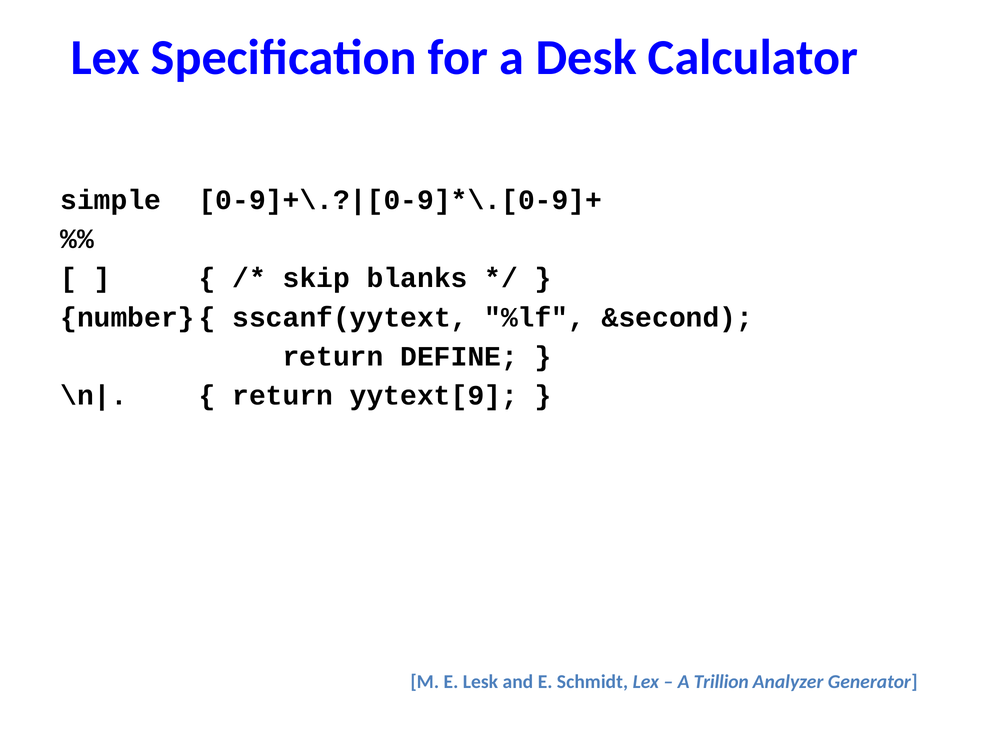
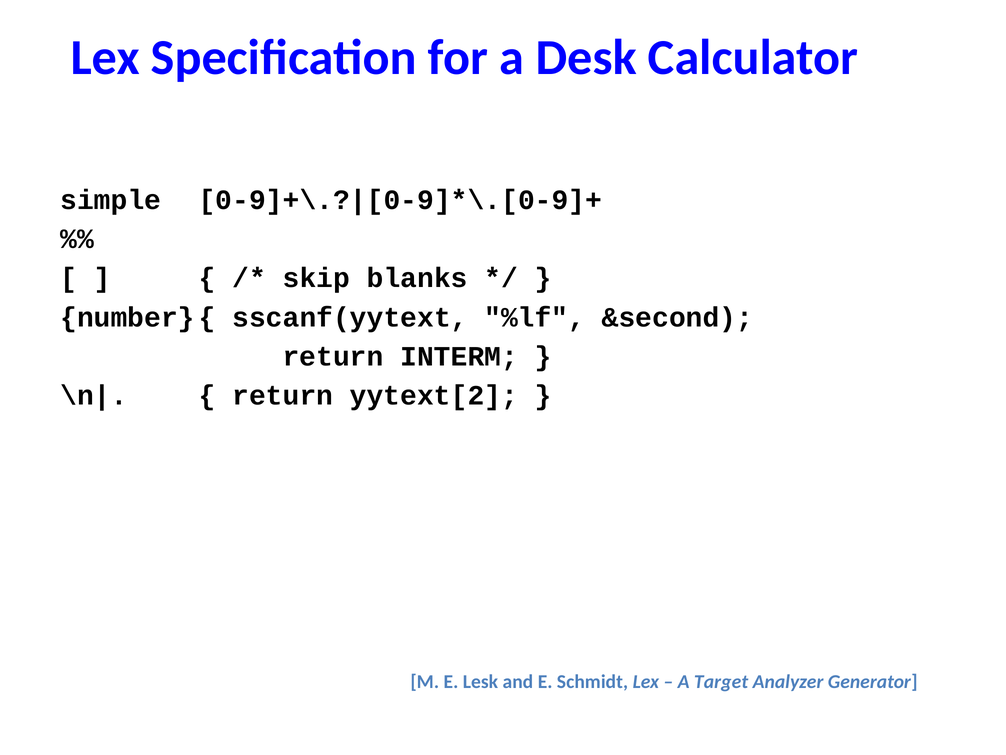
DEFINE: DEFINE -> INTERM
yytext[9: yytext[9 -> yytext[2
Trillion: Trillion -> Target
